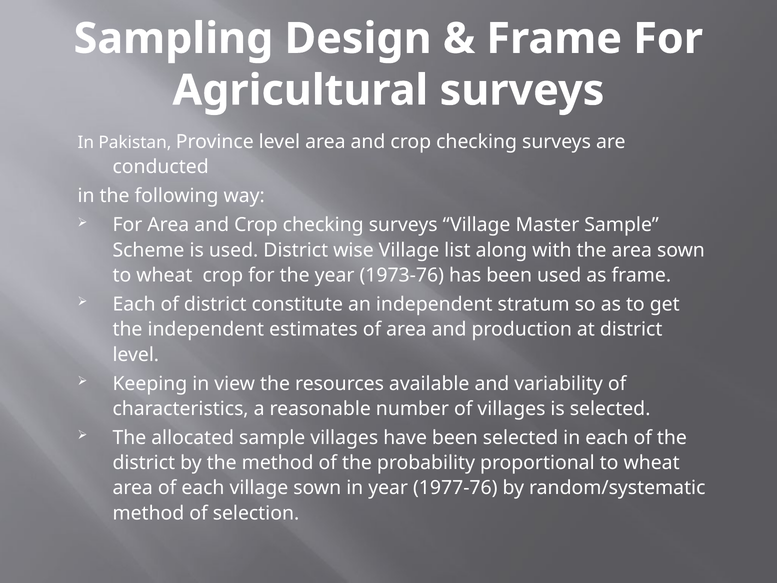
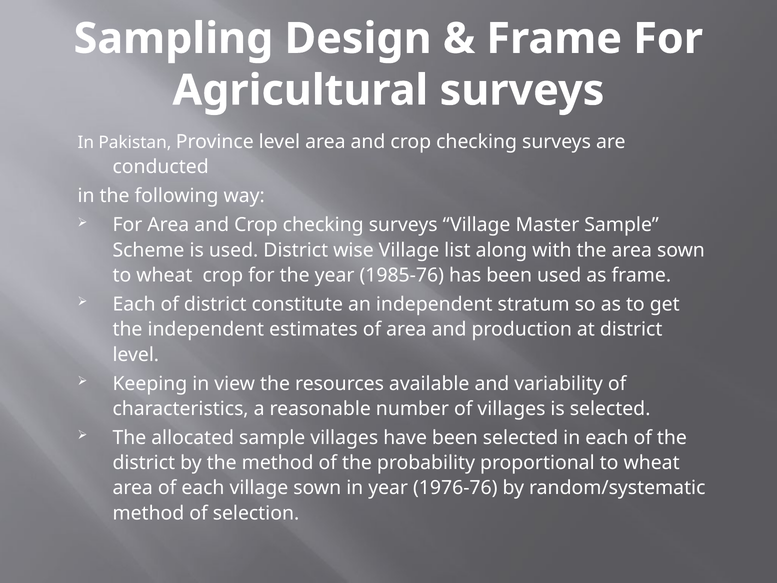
1973-76: 1973-76 -> 1985-76
1977-76: 1977-76 -> 1976-76
